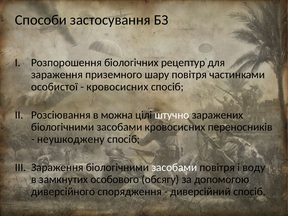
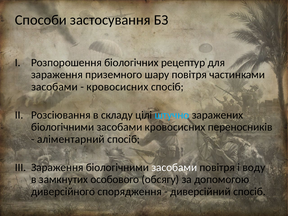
особистої at (54, 87): особистої -> засобами
можна: можна -> складу
штучно colour: white -> light blue
неушкоджену: неушкоджену -> аліментарний
